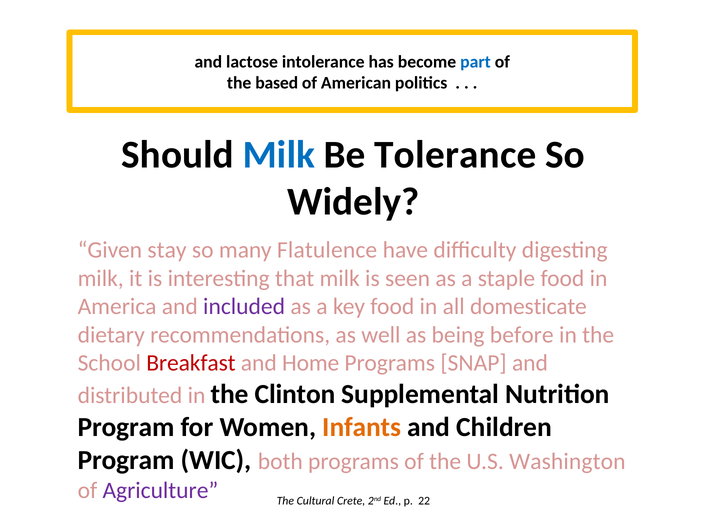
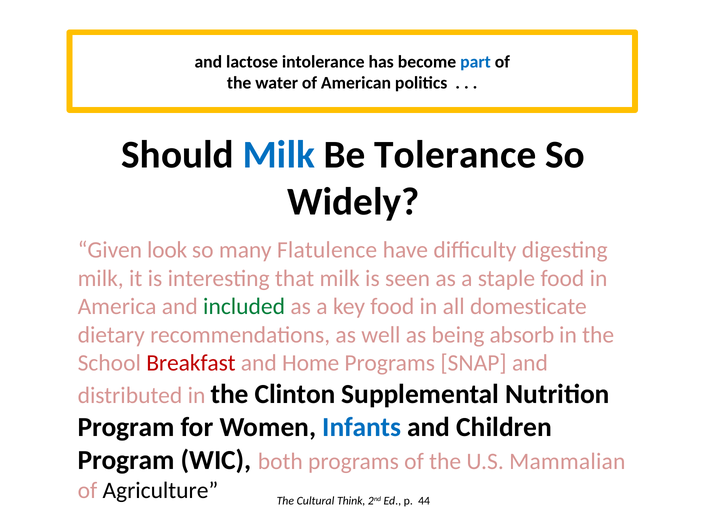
based: based -> water
stay: stay -> look
included colour: purple -> green
before: before -> absorb
Infants colour: orange -> blue
Washington: Washington -> Mammalian
Agriculture colour: purple -> black
Crete: Crete -> Think
22: 22 -> 44
